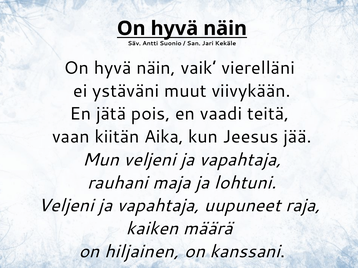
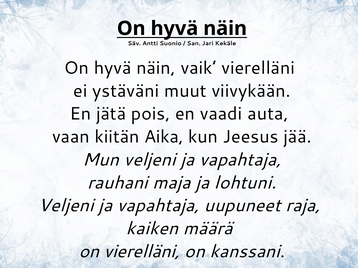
teitä: teitä -> auta
on hiljainen: hiljainen -> vierelläni
